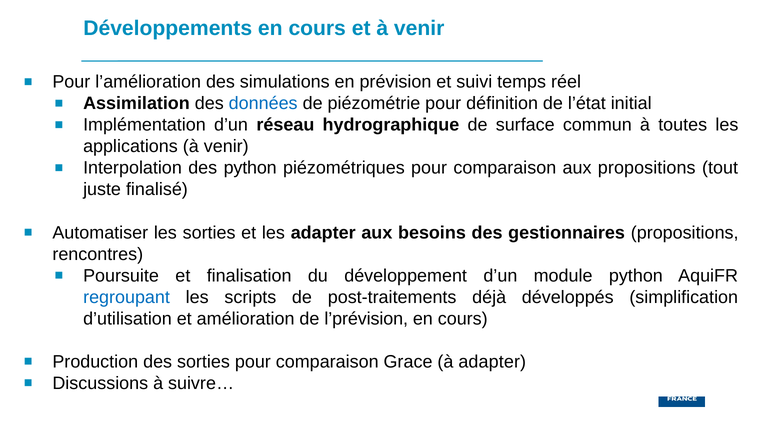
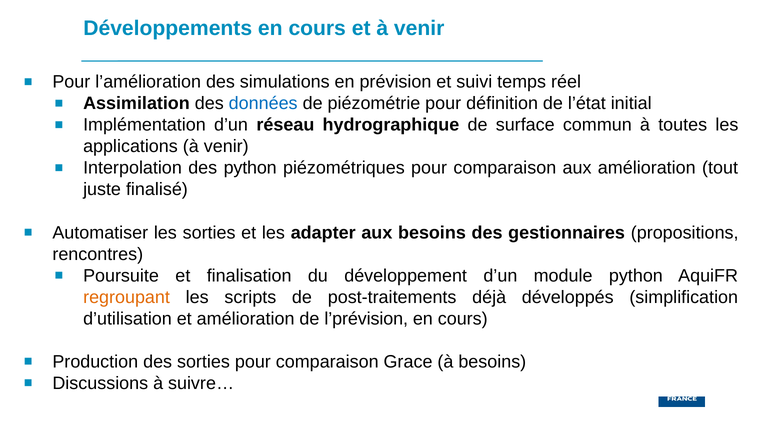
aux propositions: propositions -> amélioration
regroupant colour: blue -> orange
à adapter: adapter -> besoins
